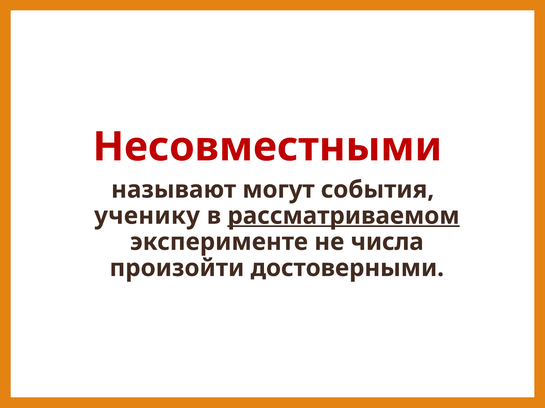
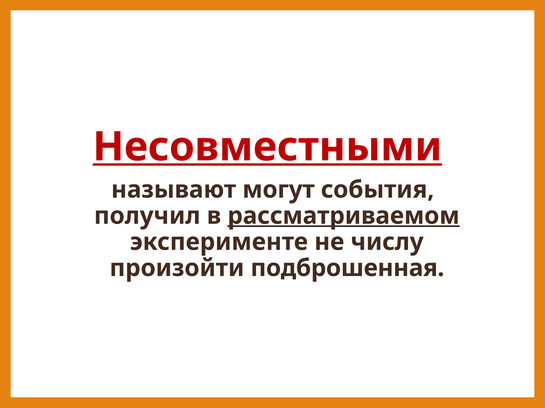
Несовместными underline: none -> present
ученику: ученику -> получил
числа: числа -> числу
достоверными: достоверными -> подброшенная
